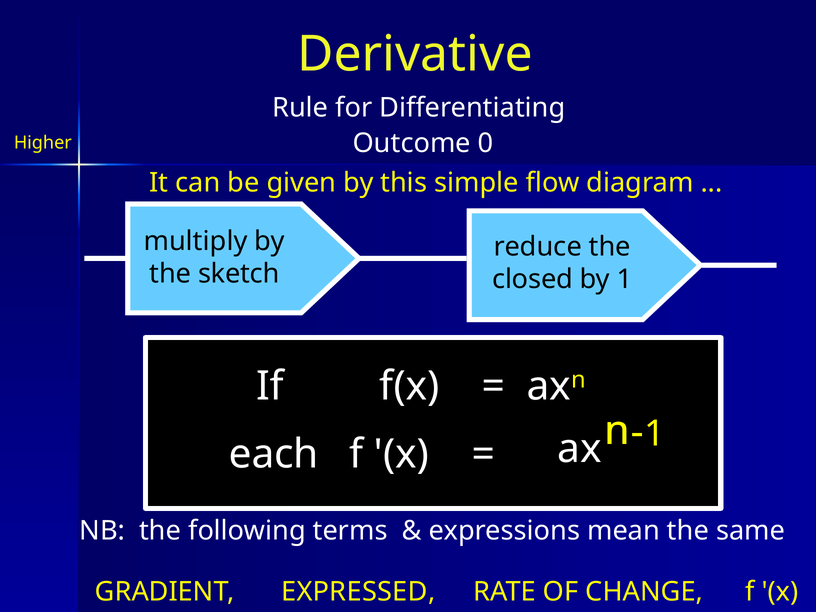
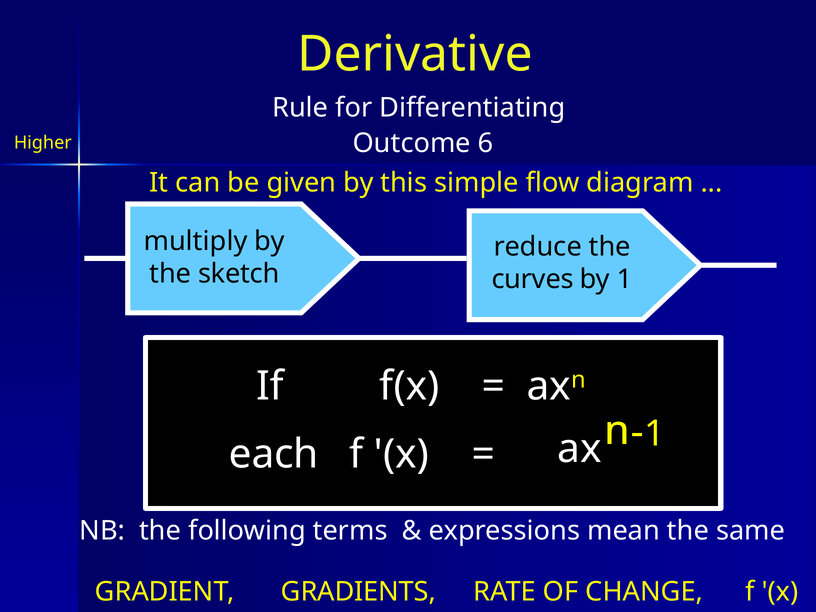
0: 0 -> 6
closed: closed -> curves
EXPRESSED: EXPRESSED -> GRADIENTS
